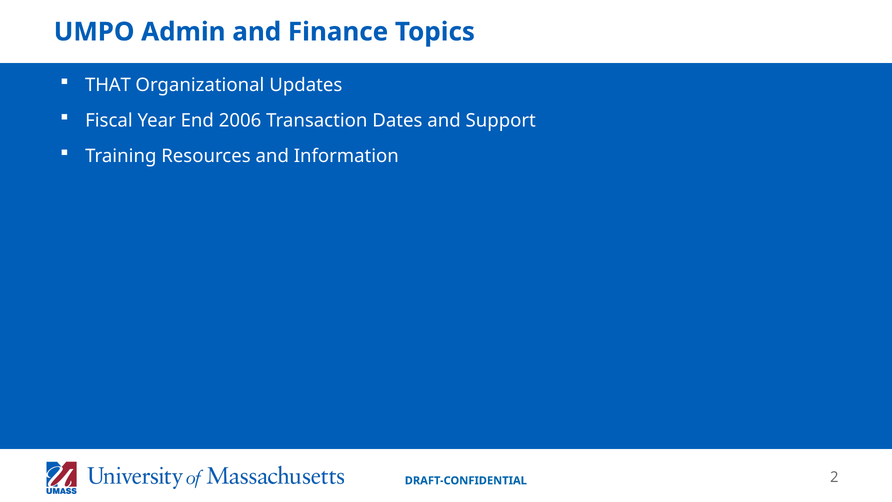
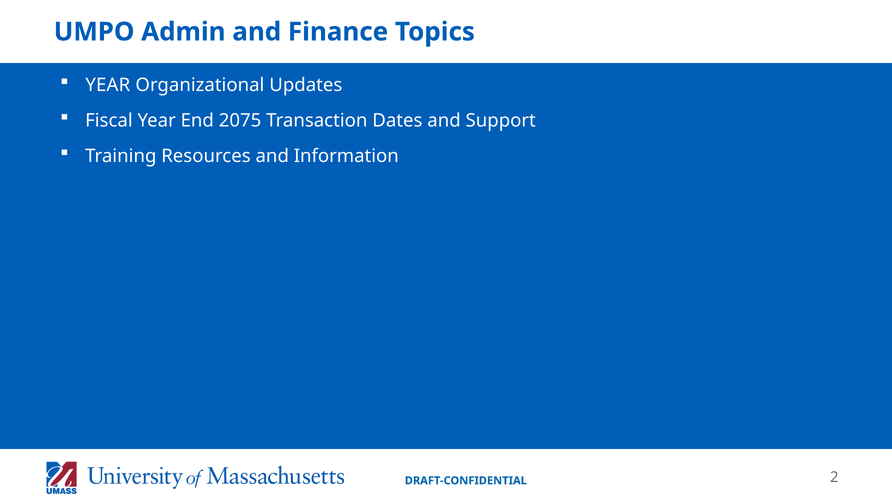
THAT at (108, 85): THAT -> YEAR
2006: 2006 -> 2075
